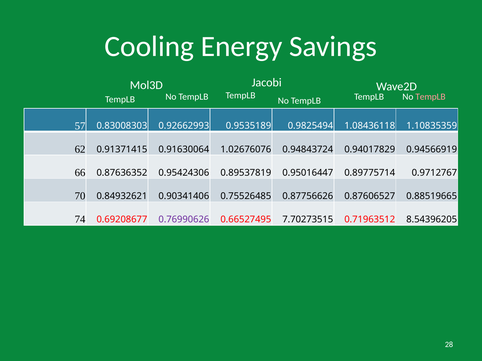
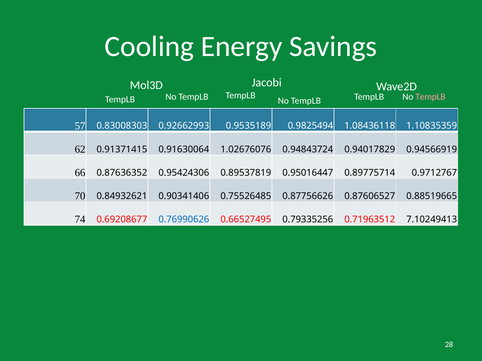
0.76990626 colour: purple -> blue
7.70273515: 7.70273515 -> 0.79335256
8.54396205: 8.54396205 -> 7.10249413
